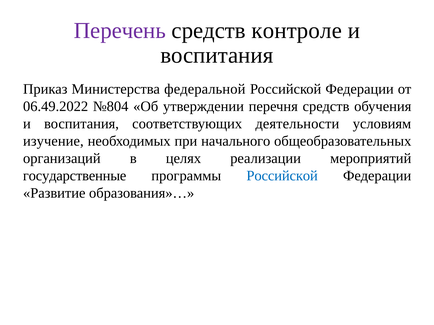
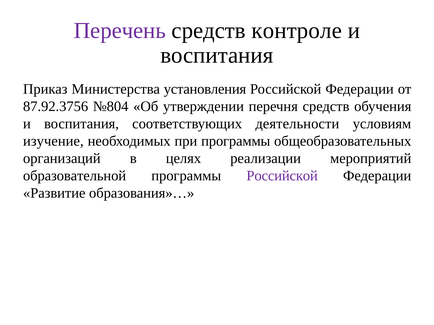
федеральной: федеральной -> установления
06.49.2022: 06.49.2022 -> 87.92.3756
при начального: начального -> программы
государственные: государственные -> образовательной
Российской at (282, 176) colour: blue -> purple
